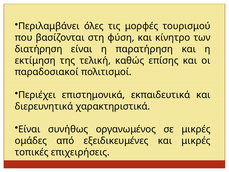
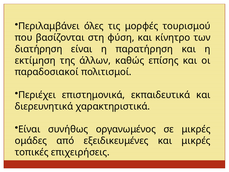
τελική: τελική -> άλλων
